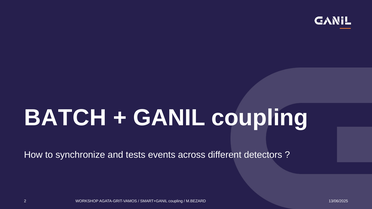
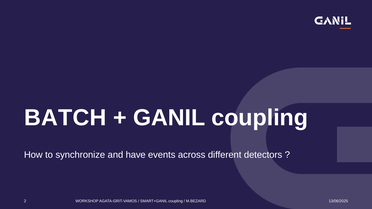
tests: tests -> have
